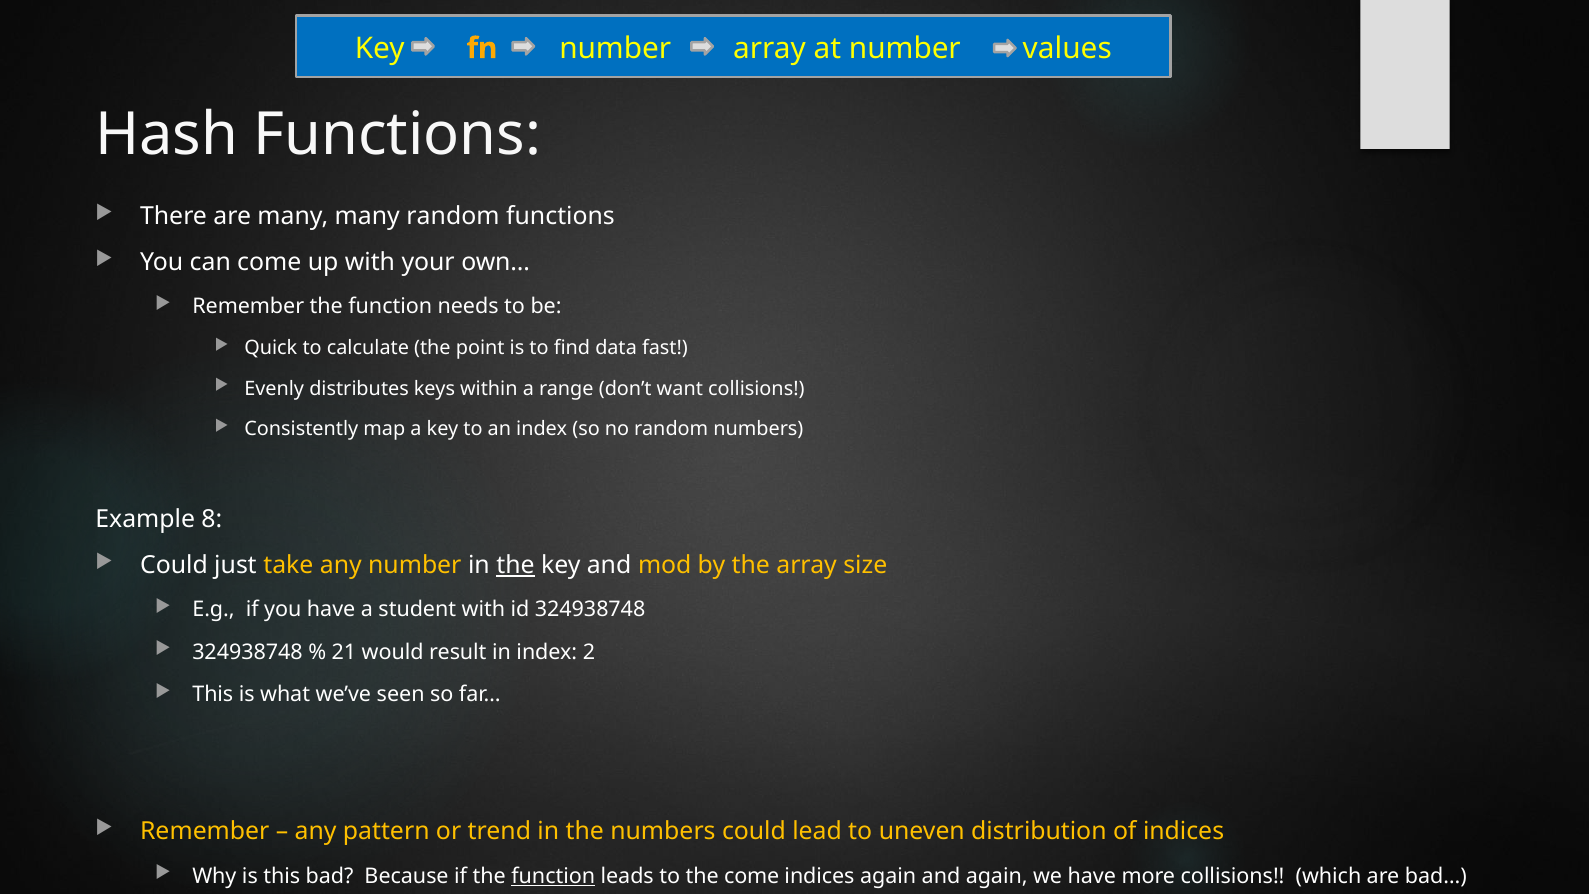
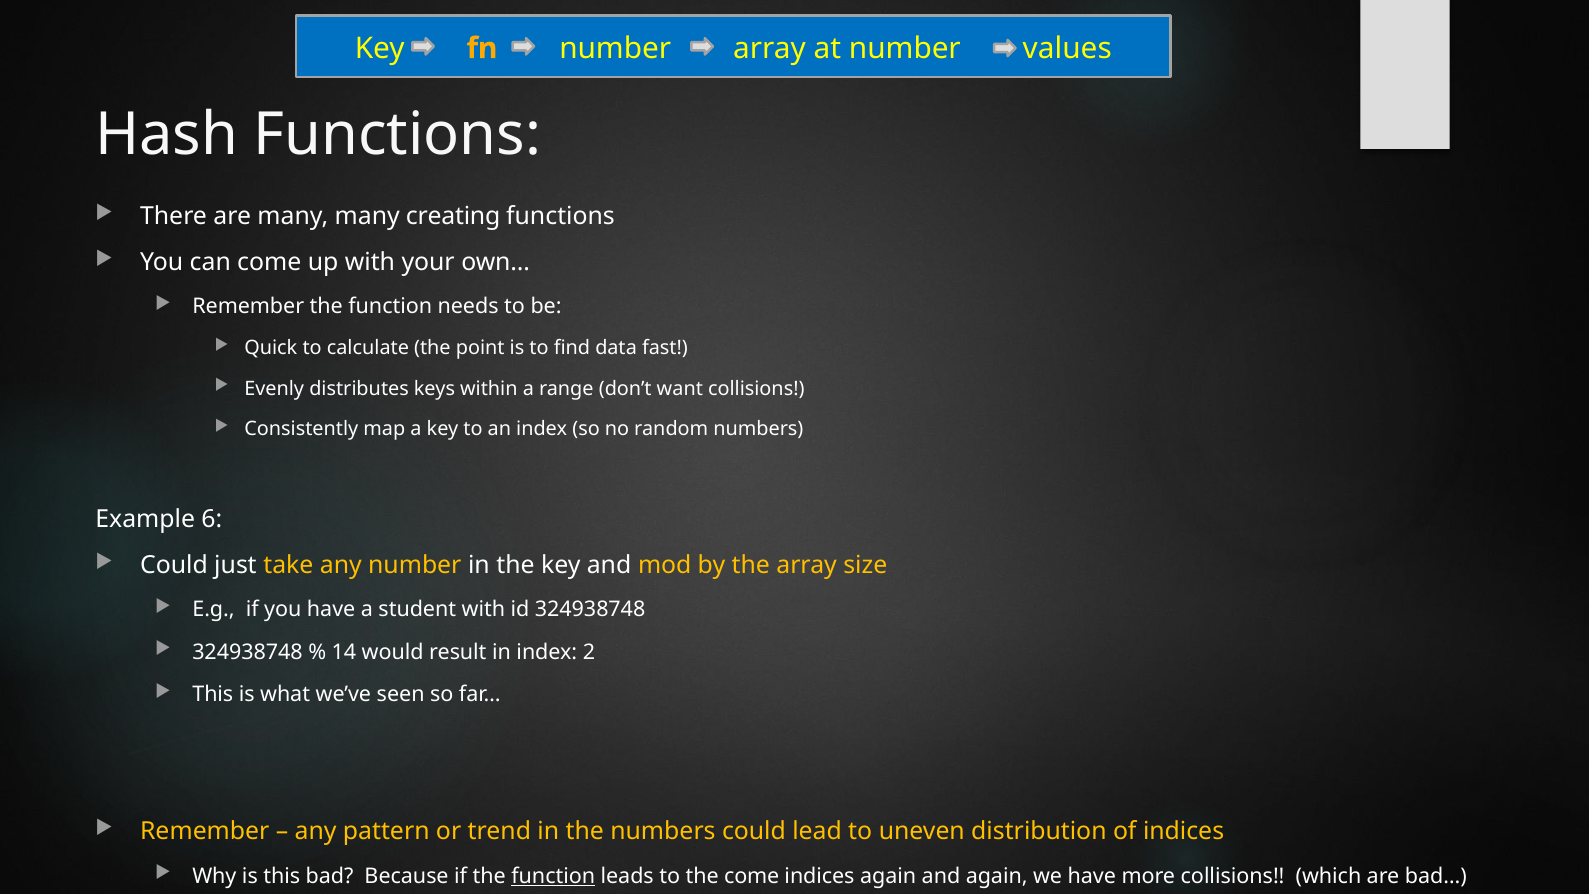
many random: random -> creating
8: 8 -> 6
the at (515, 565) underline: present -> none
21: 21 -> 14
